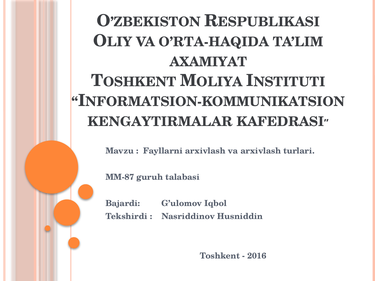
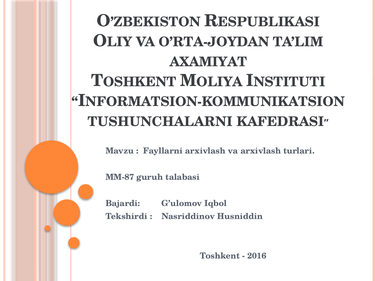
O’RTA-HAQIDA: O’RTA-HAQIDA -> O’RTA-JOYDAN
KENGAYTIRMALAR: KENGAYTIRMALAR -> TUSHUNCHALARNI
